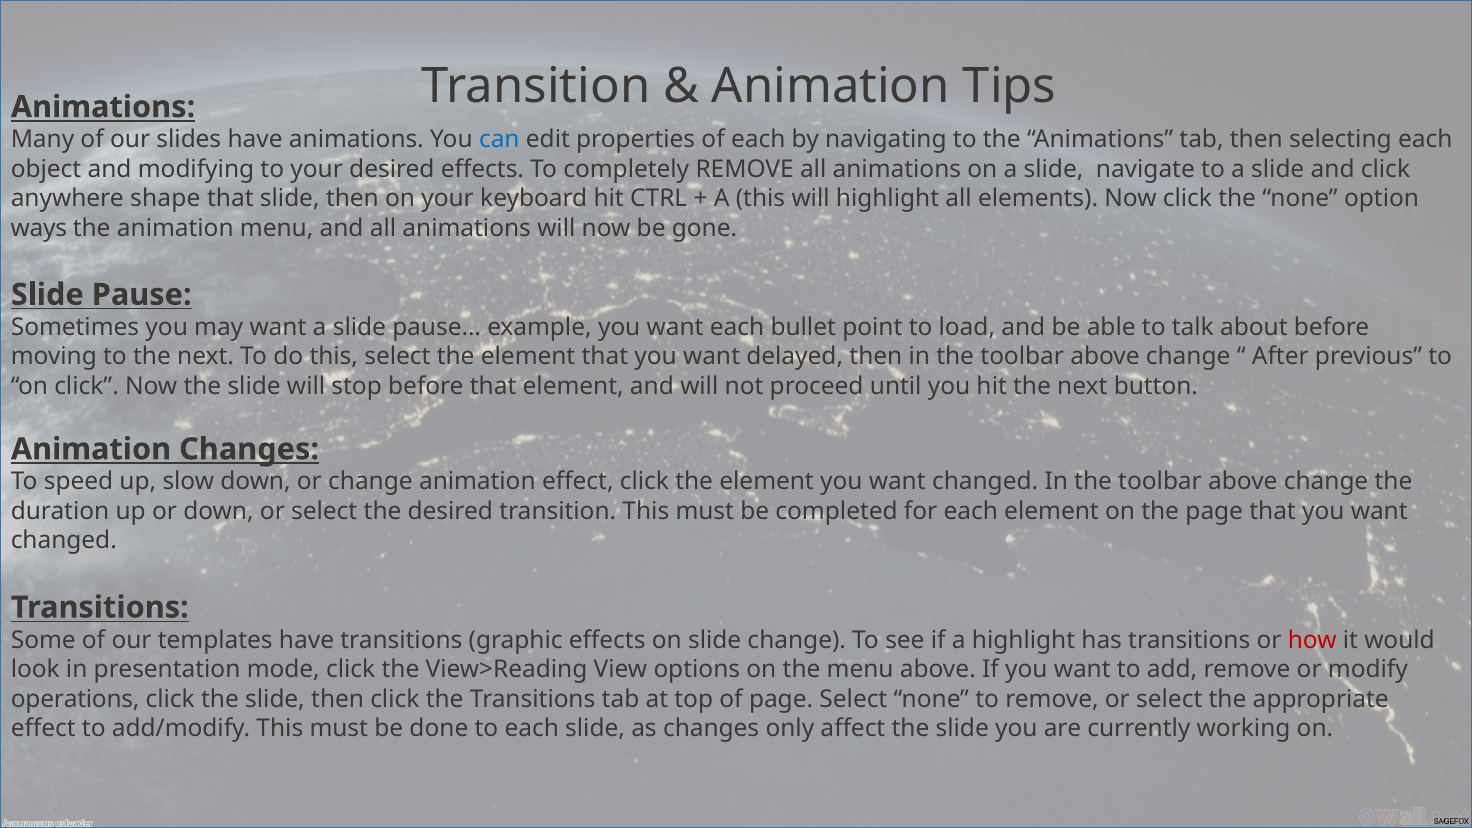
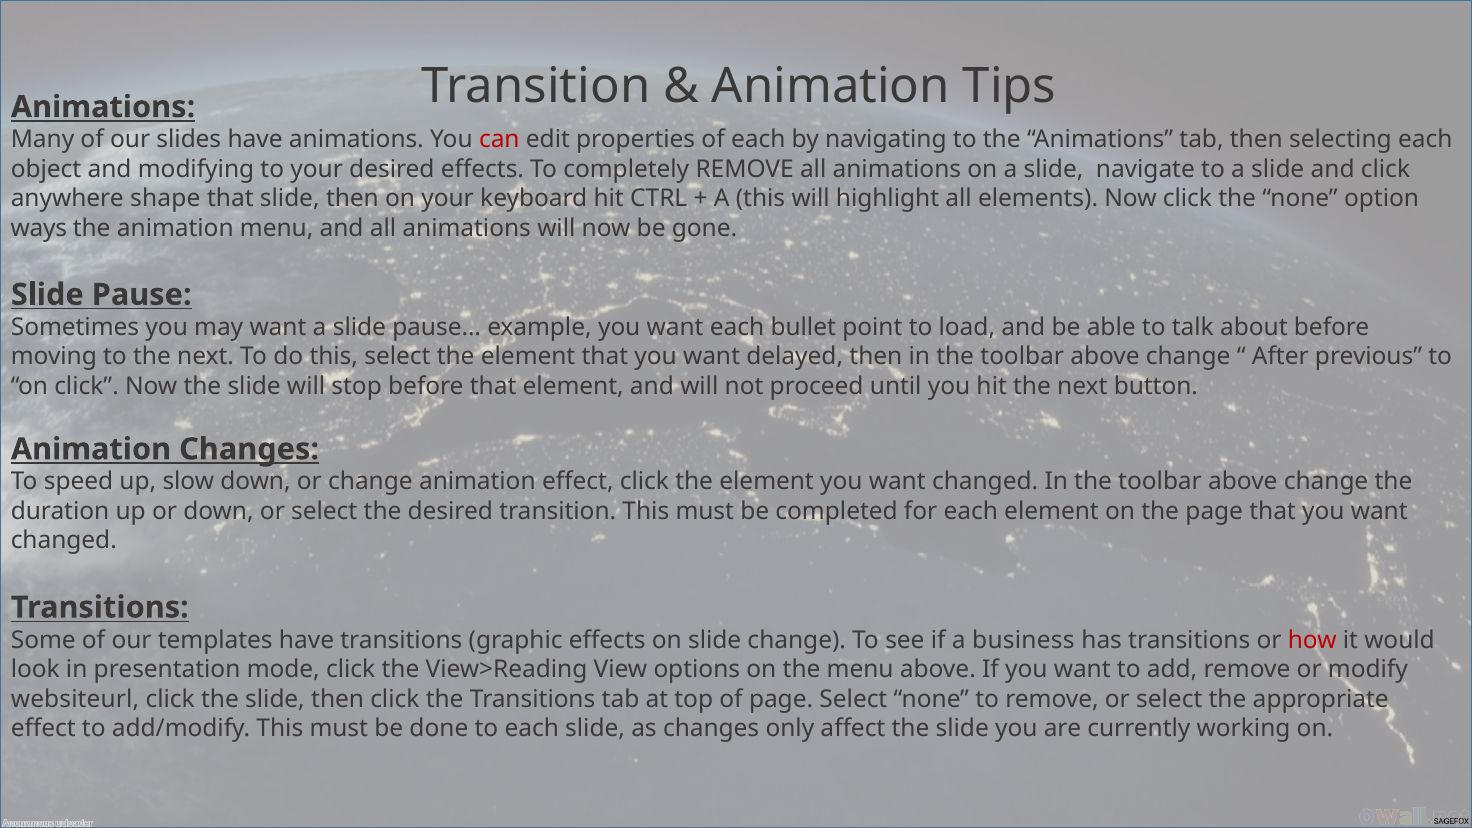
can colour: blue -> red
a highlight: highlight -> business
operations: operations -> websiteurl
